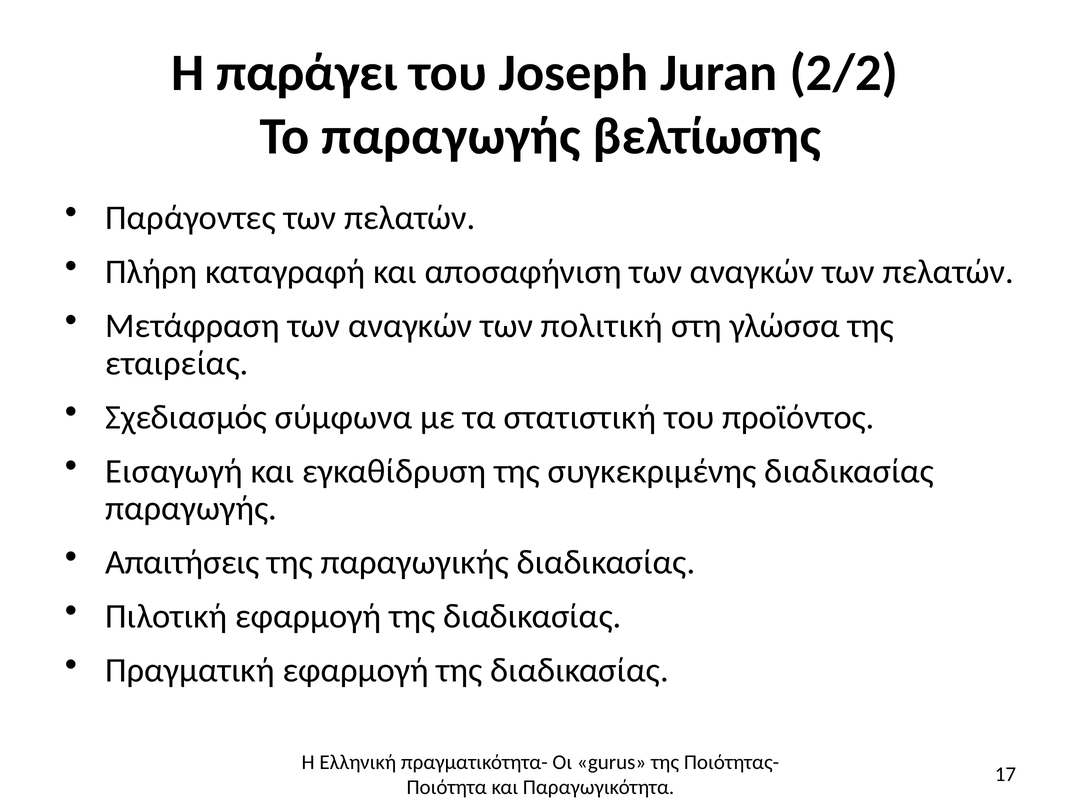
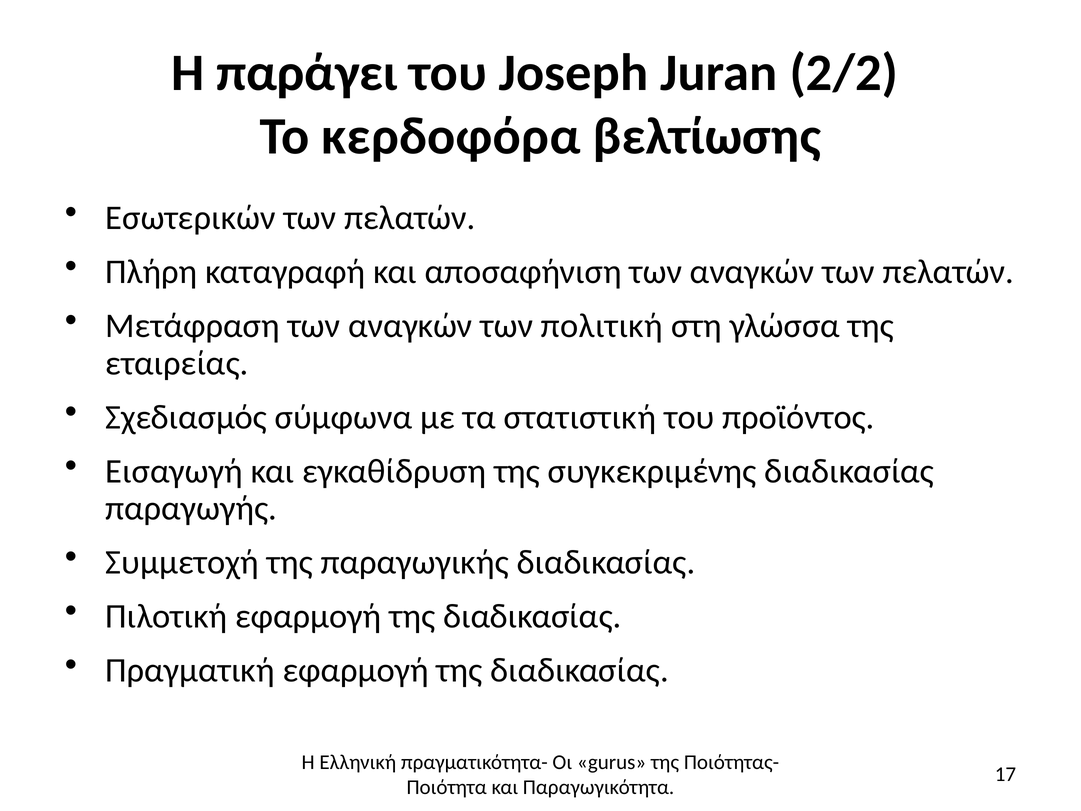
Το παραγωγής: παραγωγής -> κερδοφόρα
Παράγοντες: Παράγοντες -> Εσωτερικών
Απαιτήσεις: Απαιτήσεις -> Συμμετοχή
